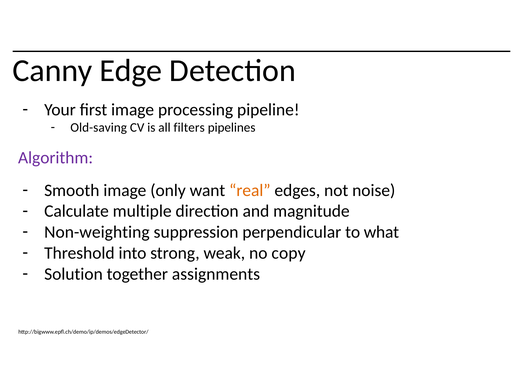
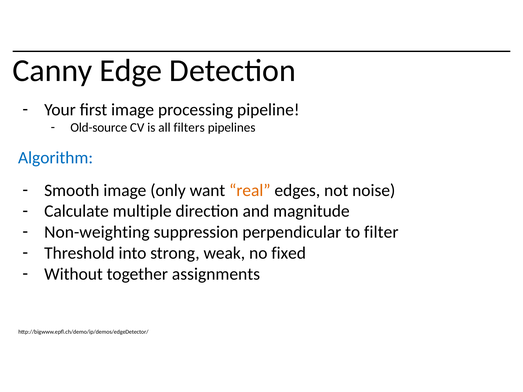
Old-saving: Old-saving -> Old-source
Algorithm colour: purple -> blue
what: what -> filter
copy: copy -> fixed
Solution: Solution -> Without
